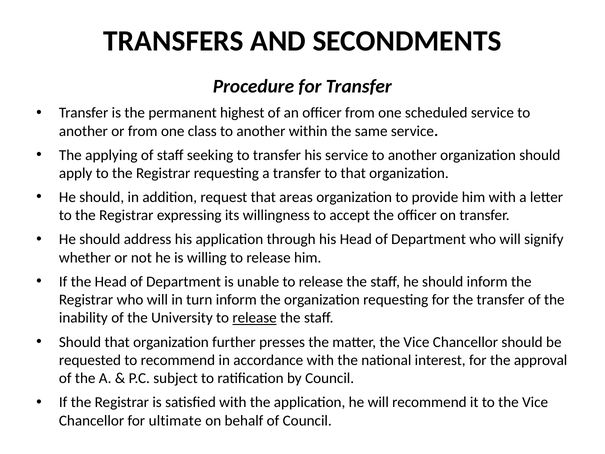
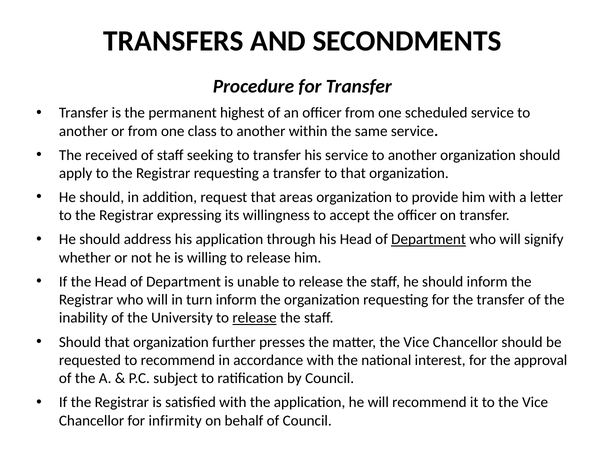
applying: applying -> received
Department at (429, 239) underline: none -> present
ultimate: ultimate -> infirmity
